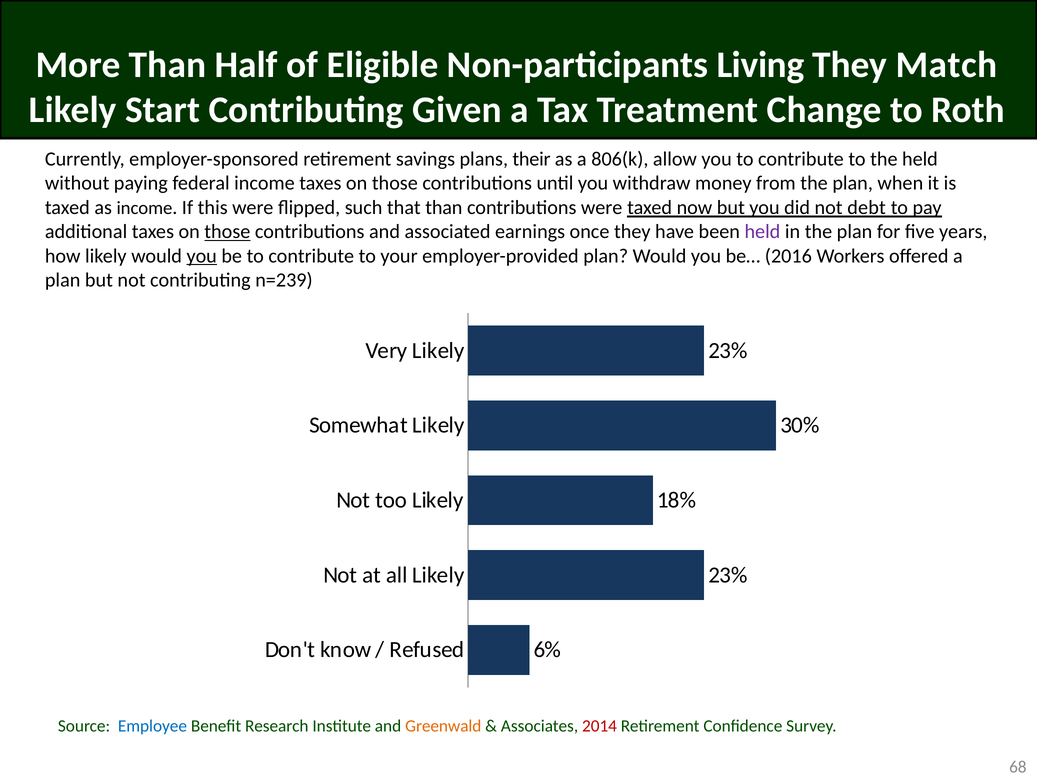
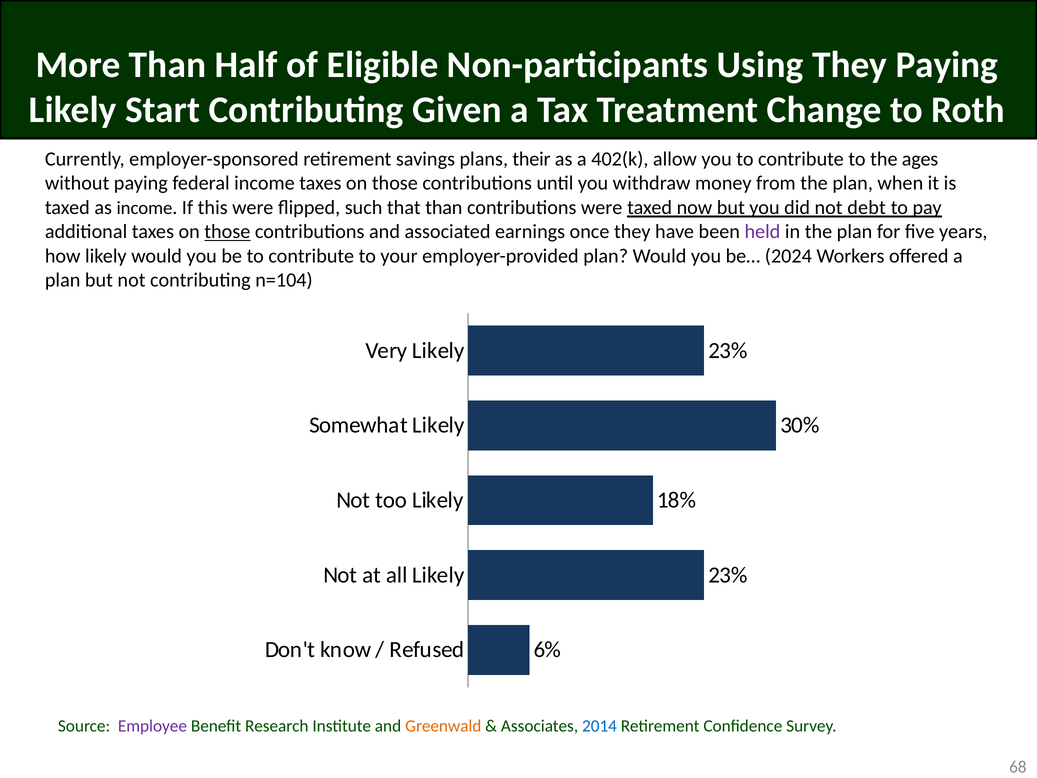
Living: Living -> Using
They Match: Match -> Paying
806(k: 806(k -> 402(k
the held: held -> ages
you at (202, 256) underline: present -> none
2016: 2016 -> 2024
n=239: n=239 -> n=104
Employee colour: blue -> purple
2014 colour: red -> blue
